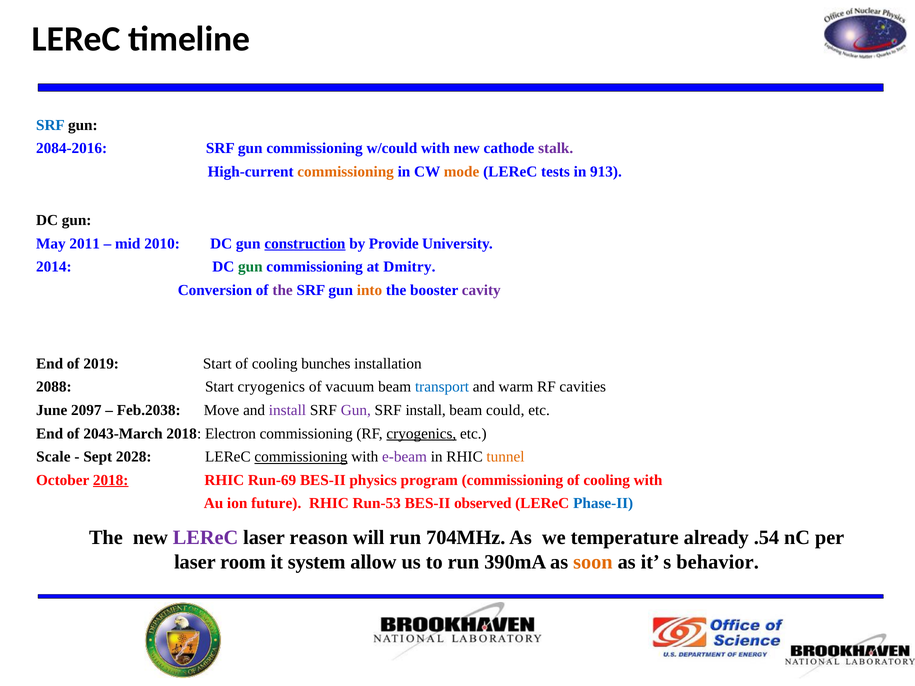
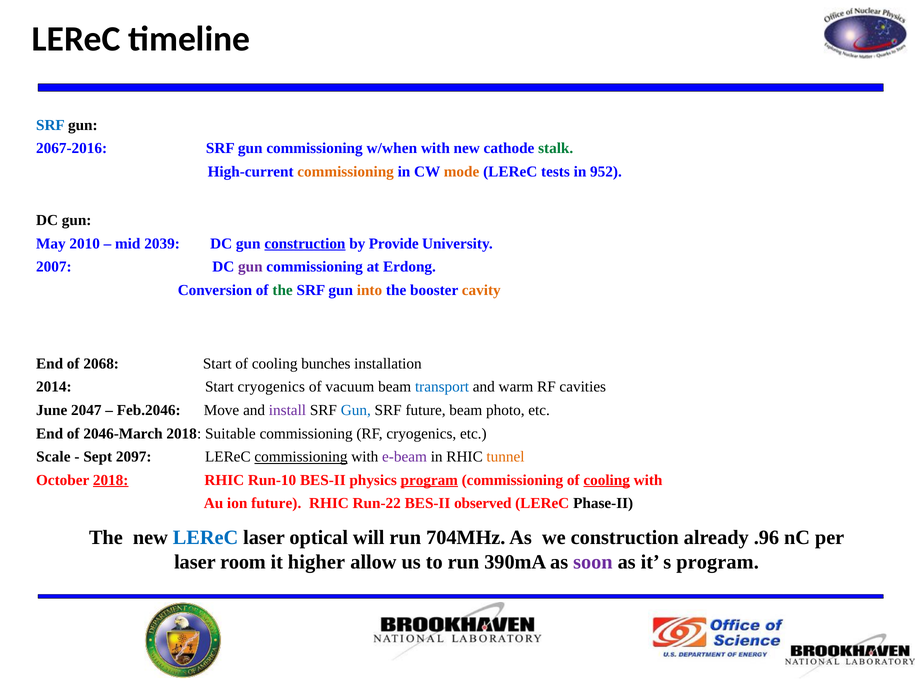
2084-2016: 2084-2016 -> 2067-2016
w/could: w/could -> w/when
stalk colour: purple -> green
913: 913 -> 952
2011: 2011 -> 2010
2010: 2010 -> 2039
2014 at (54, 267): 2014 -> 2007
gun at (250, 267) colour: green -> purple
Dmitry: Dmitry -> Erdong
the at (283, 290) colour: purple -> green
cavity colour: purple -> orange
2019: 2019 -> 2068
2088 at (54, 387): 2088 -> 2014
2097: 2097 -> 2047
Feb.2038: Feb.2038 -> Feb.2046
Gun at (356, 410) colour: purple -> blue
SRF install: install -> future
could: could -> photo
2043-March: 2043-March -> 2046-March
Electron: Electron -> Suitable
cryogenics at (421, 434) underline: present -> none
2028: 2028 -> 2097
Run-69: Run-69 -> Run-10
program at (429, 480) underline: none -> present
cooling at (607, 480) underline: none -> present
Run-53: Run-53 -> Run-22
Phase-II colour: blue -> black
LEReC at (206, 538) colour: purple -> blue
reason: reason -> optical
we temperature: temperature -> construction
.54: .54 -> .96
system: system -> higher
soon colour: orange -> purple
s behavior: behavior -> program
